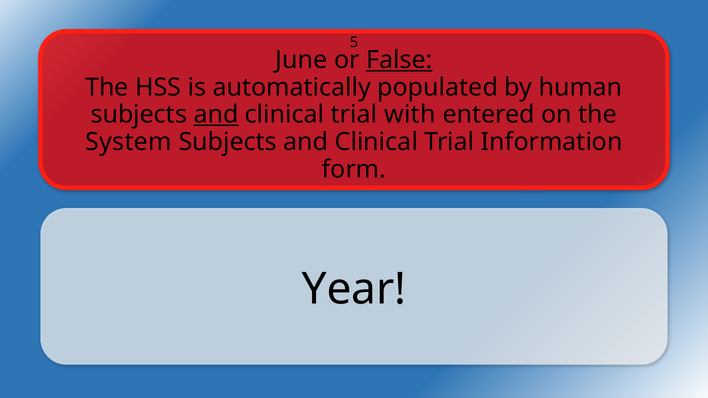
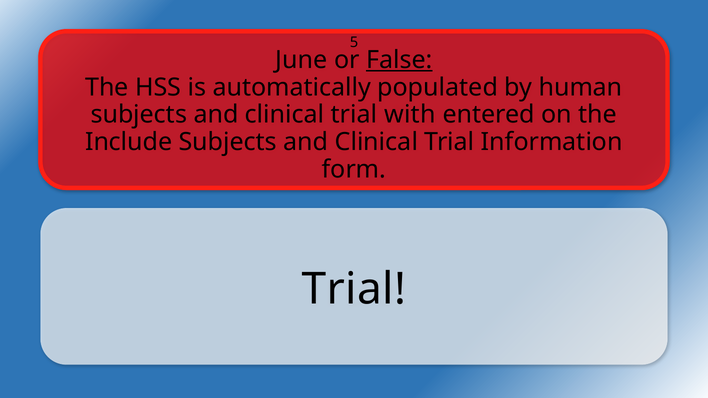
and at (216, 115) underline: present -> none
System: System -> Include
Year at (354, 289): Year -> Trial
